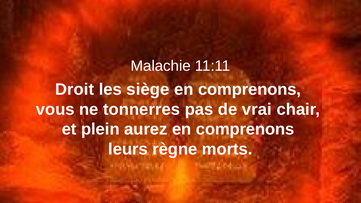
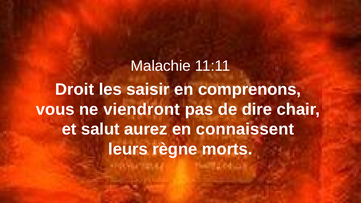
siège: siège -> saisir
tonnerres: tonnerres -> viendront
vrai: vrai -> dire
plein: plein -> salut
aurez en comprenons: comprenons -> connaissent
